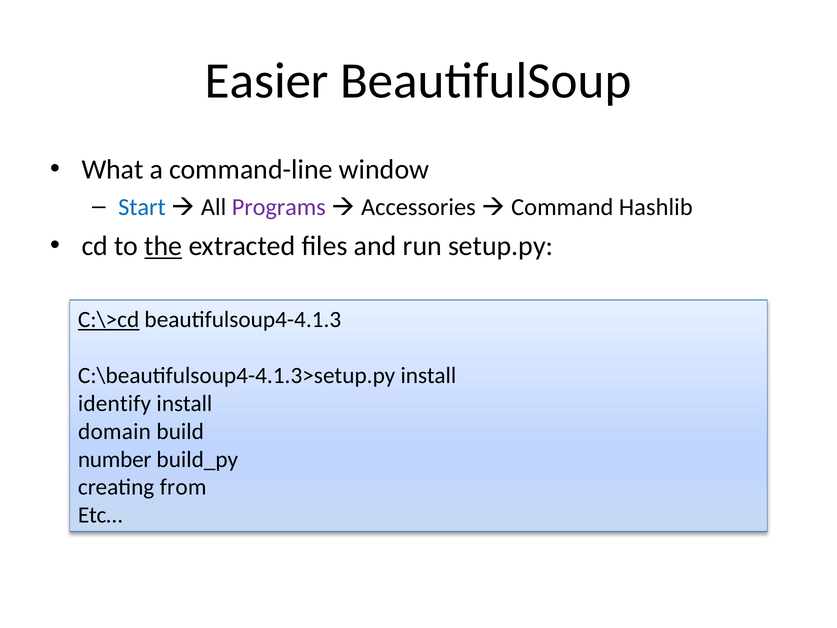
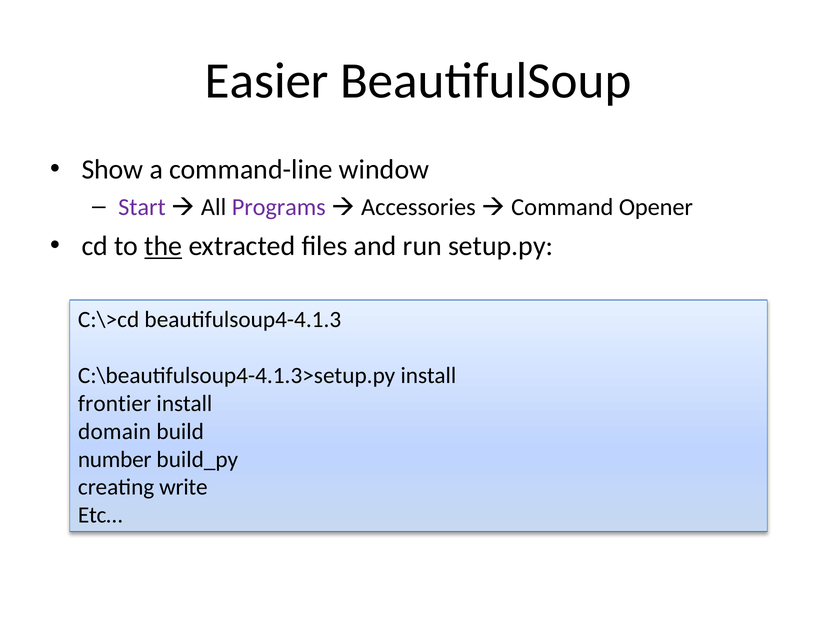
What: What -> Show
Start colour: blue -> purple
Hashlib: Hashlib -> Opener
C:\>cd underline: present -> none
identify: identify -> frontier
from: from -> write
